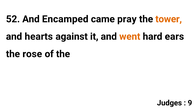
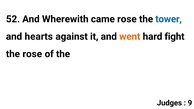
Encamped: Encamped -> Wherewith
came pray: pray -> rose
tower colour: orange -> blue
ears: ears -> fight
